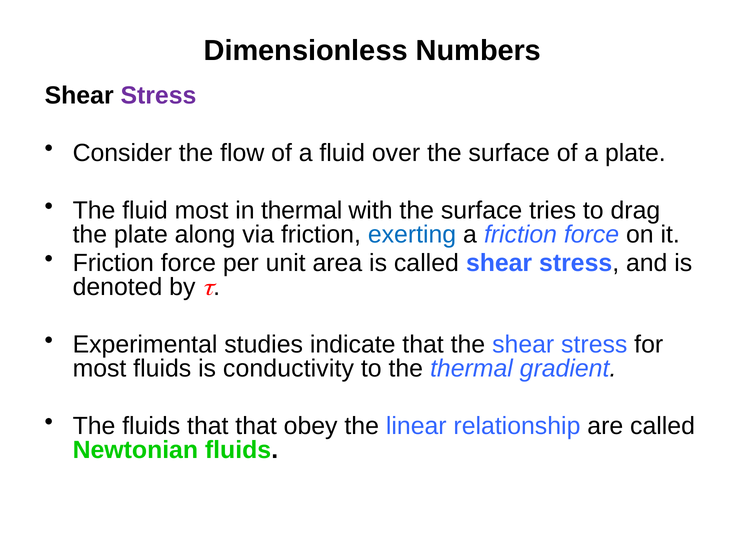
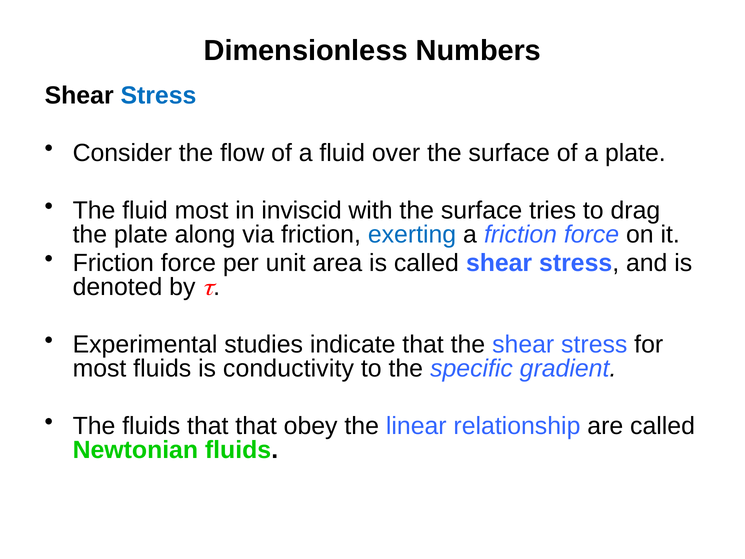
Stress at (158, 95) colour: purple -> blue
in thermal: thermal -> inviscid
the thermal: thermal -> specific
